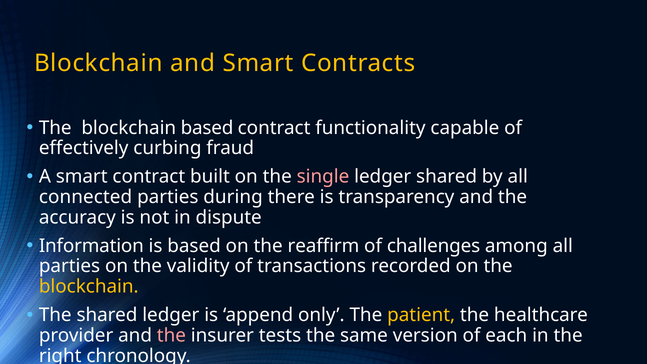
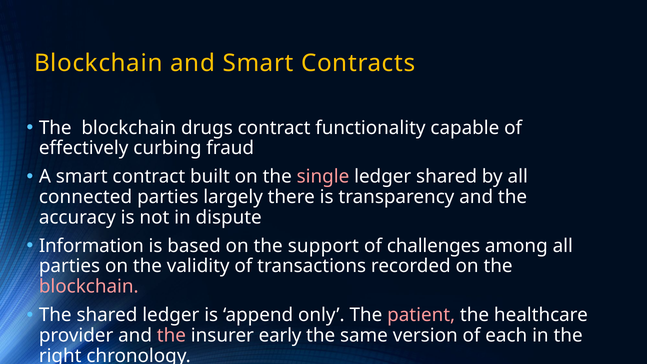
blockchain based: based -> drugs
during: during -> largely
reaffirm: reaffirm -> support
blockchain at (89, 287) colour: yellow -> pink
patient colour: yellow -> pink
tests: tests -> early
